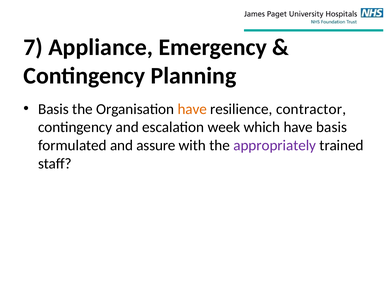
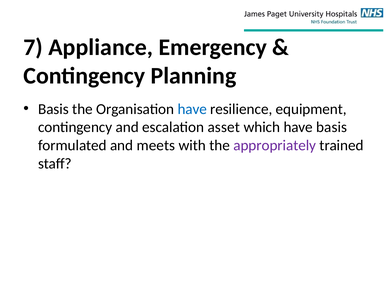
have at (192, 109) colour: orange -> blue
contractor: contractor -> equipment
week: week -> asset
assure: assure -> meets
